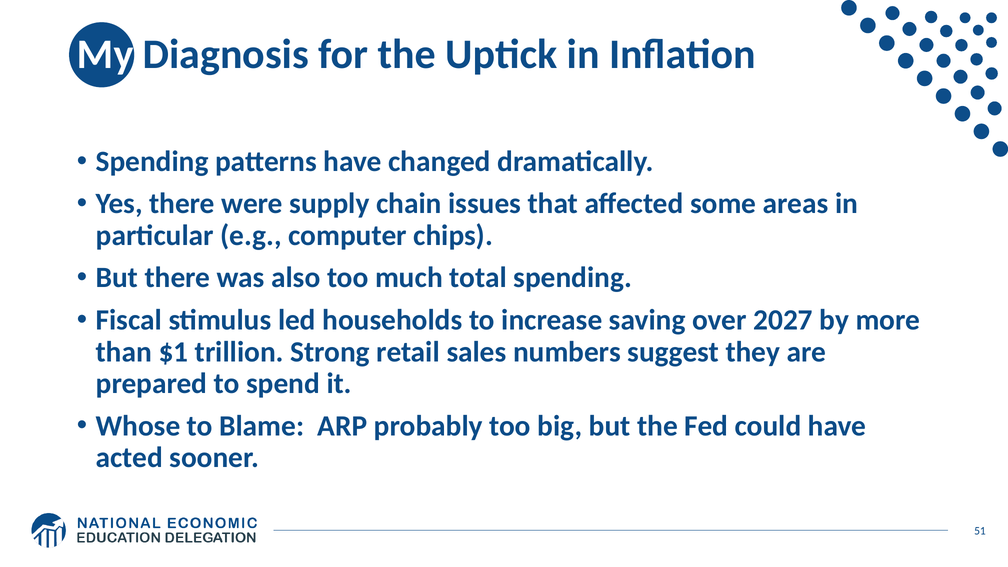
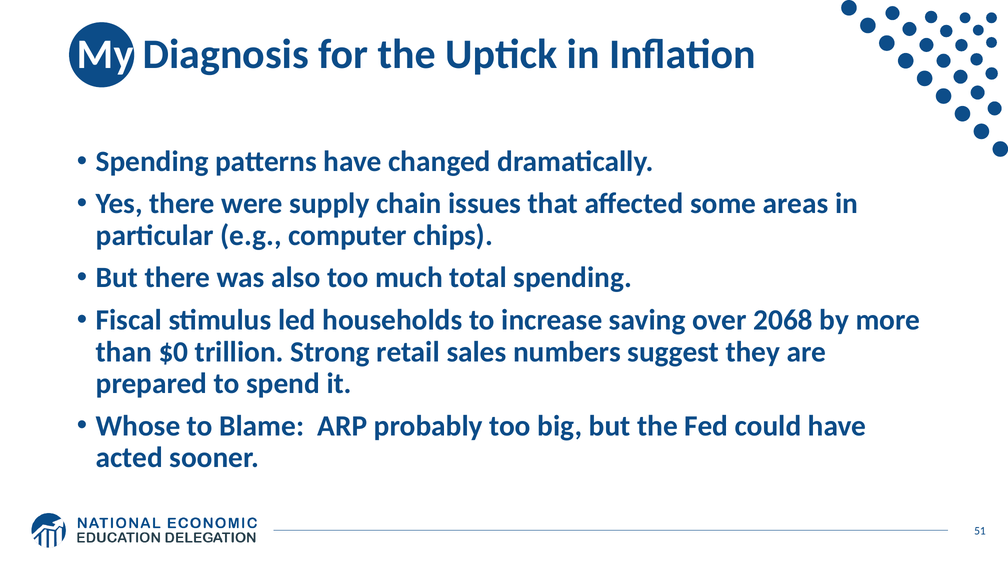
2027: 2027 -> 2068
$1: $1 -> $0
